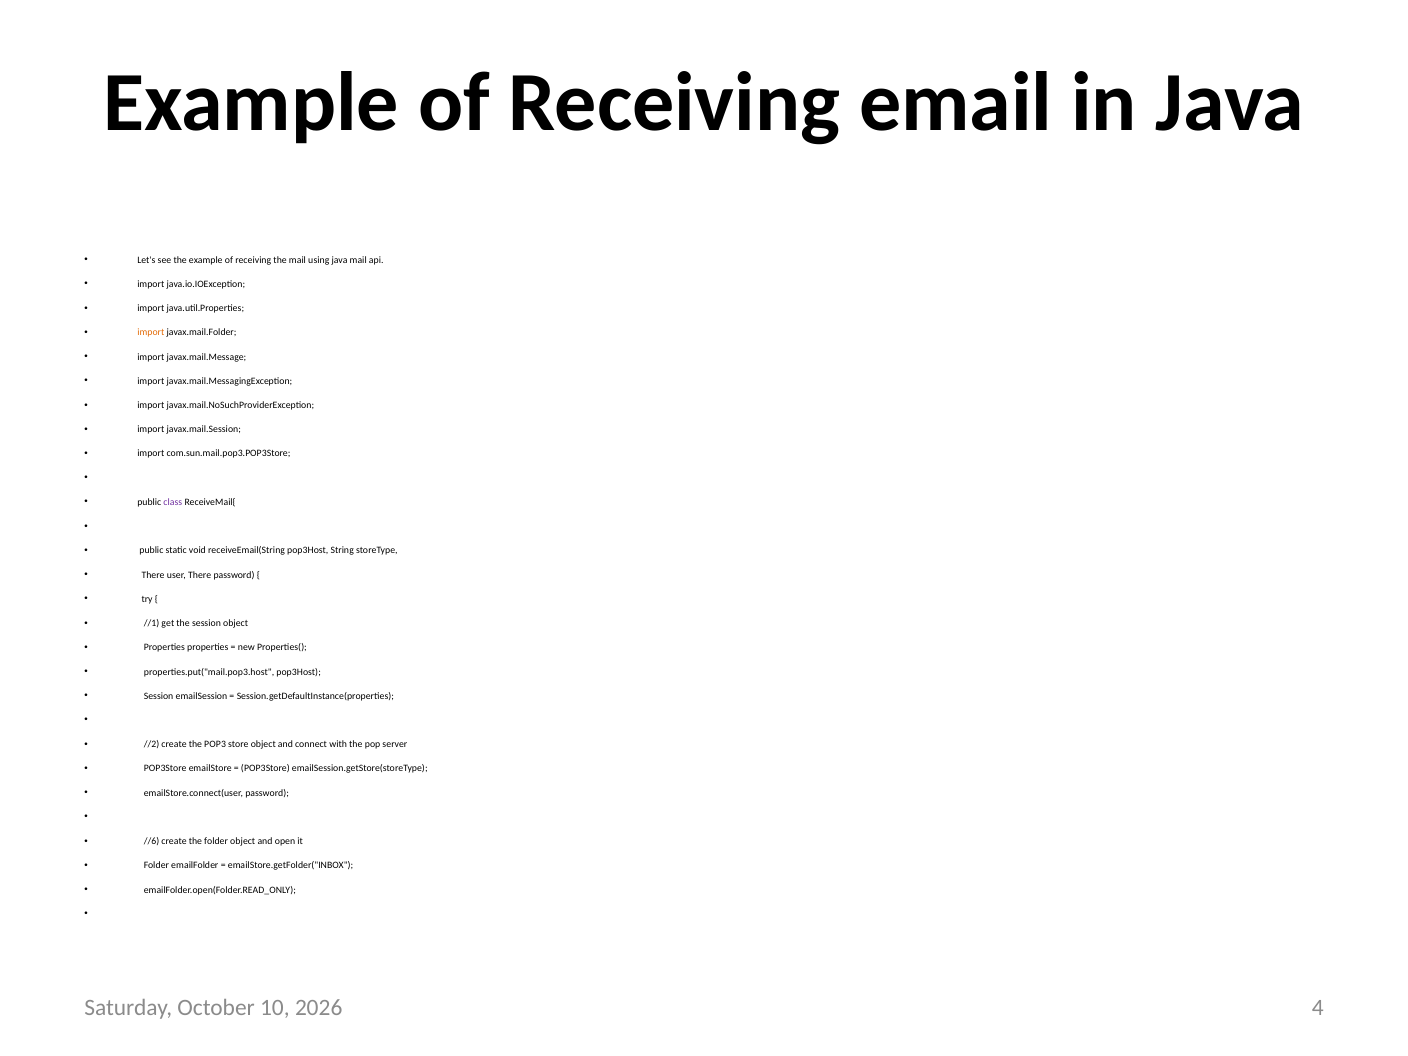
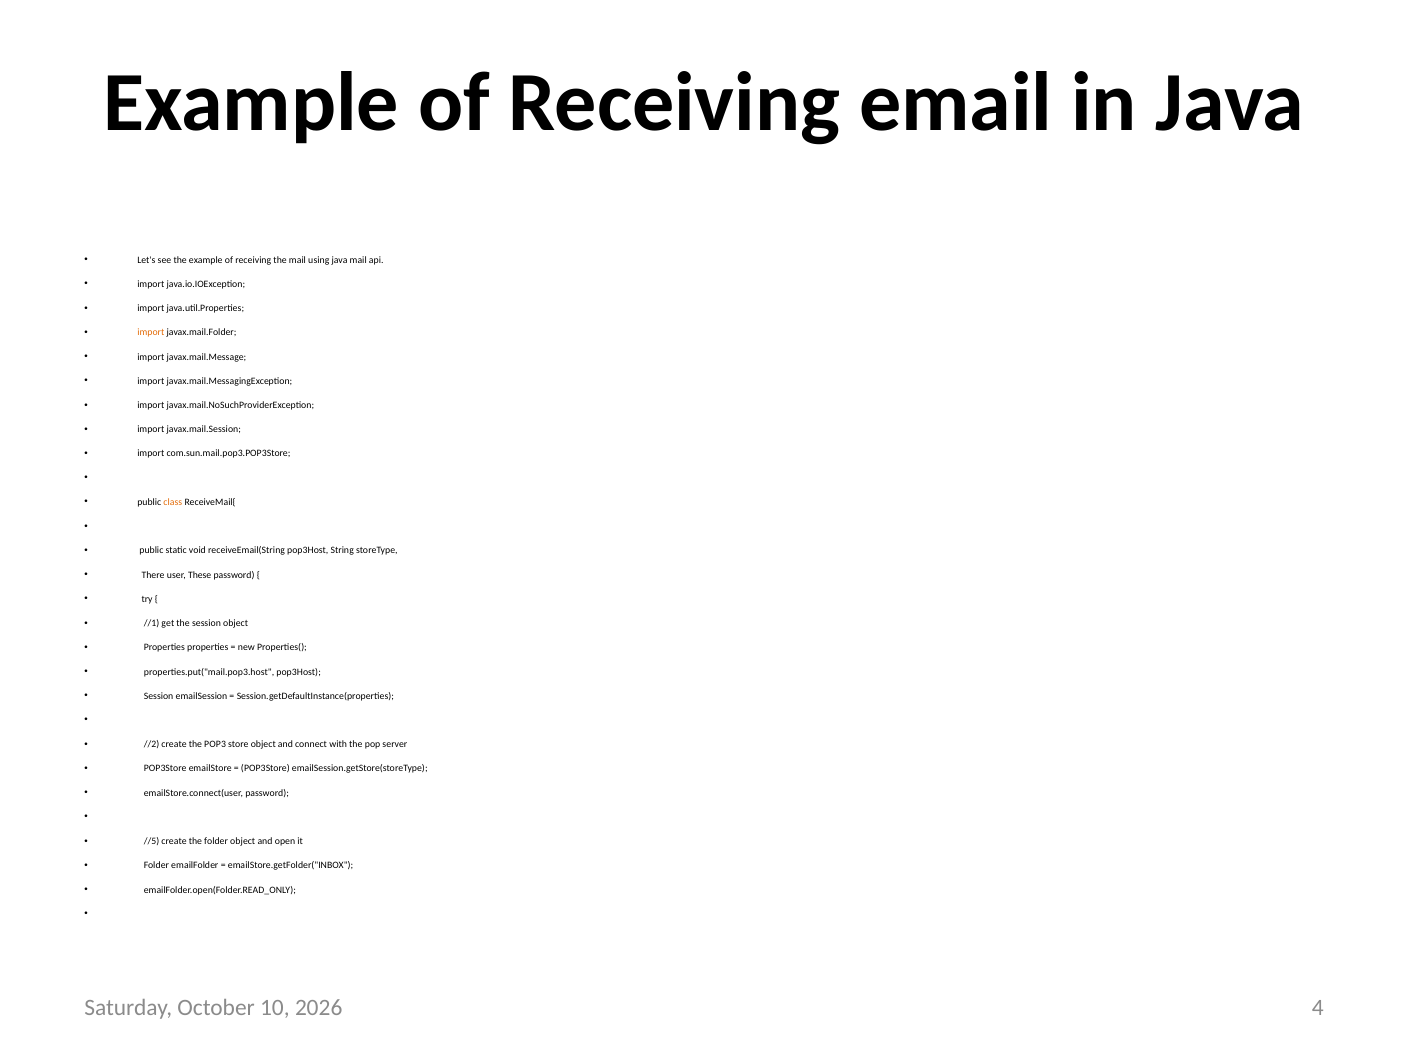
class colour: purple -> orange
user There: There -> These
//6: //6 -> //5
